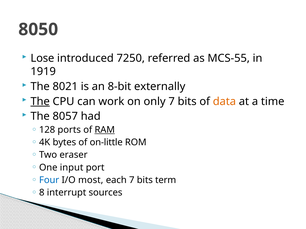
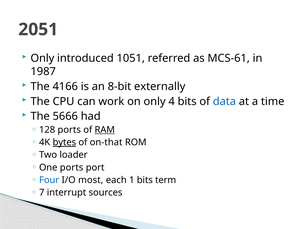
8050: 8050 -> 2051
Lose at (42, 58): Lose -> Only
7250: 7250 -> 1051
MCS-55: MCS-55 -> MCS-61
1919: 1919 -> 1987
8021: 8021 -> 4166
The at (40, 102) underline: present -> none
only 7: 7 -> 4
data colour: orange -> blue
8057: 8057 -> 5666
bytes underline: none -> present
on-little: on-little -> on-that
eraser: eraser -> loader
One input: input -> ports
each 7: 7 -> 1
8: 8 -> 7
